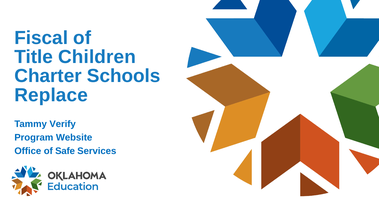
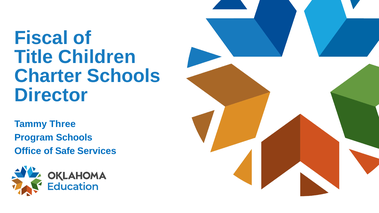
Replace: Replace -> Director
Verify: Verify -> Three
Program Website: Website -> Schools
